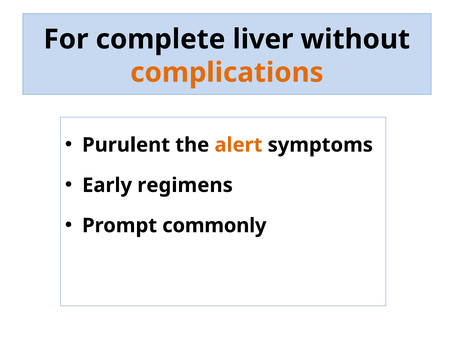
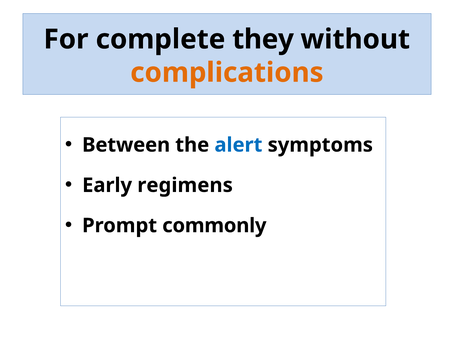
liver: liver -> they
Purulent: Purulent -> Between
alert colour: orange -> blue
